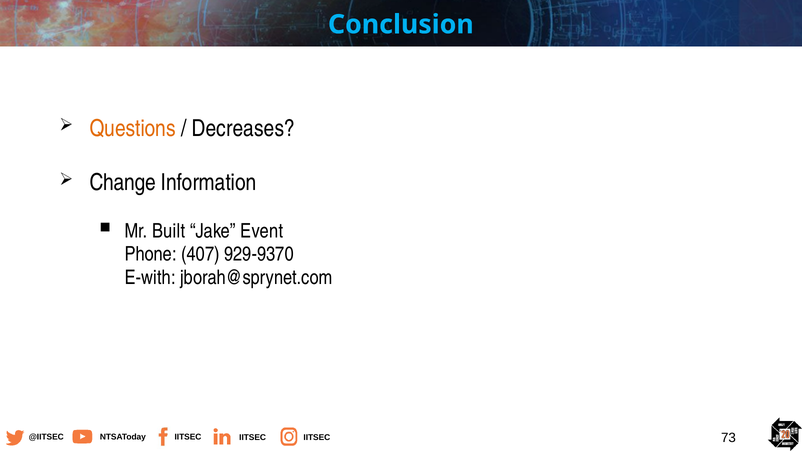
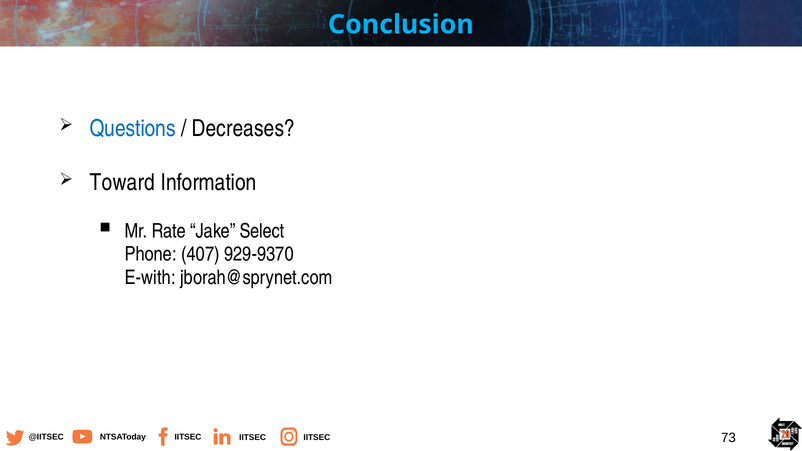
Questions colour: orange -> blue
Change: Change -> Toward
Built: Built -> Rate
Event: Event -> Select
